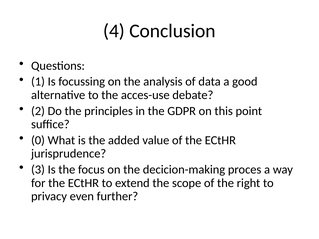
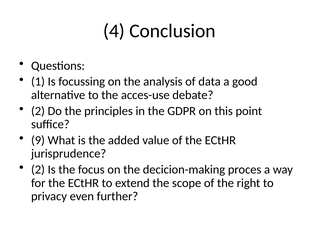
0: 0 -> 9
3 at (38, 170): 3 -> 2
